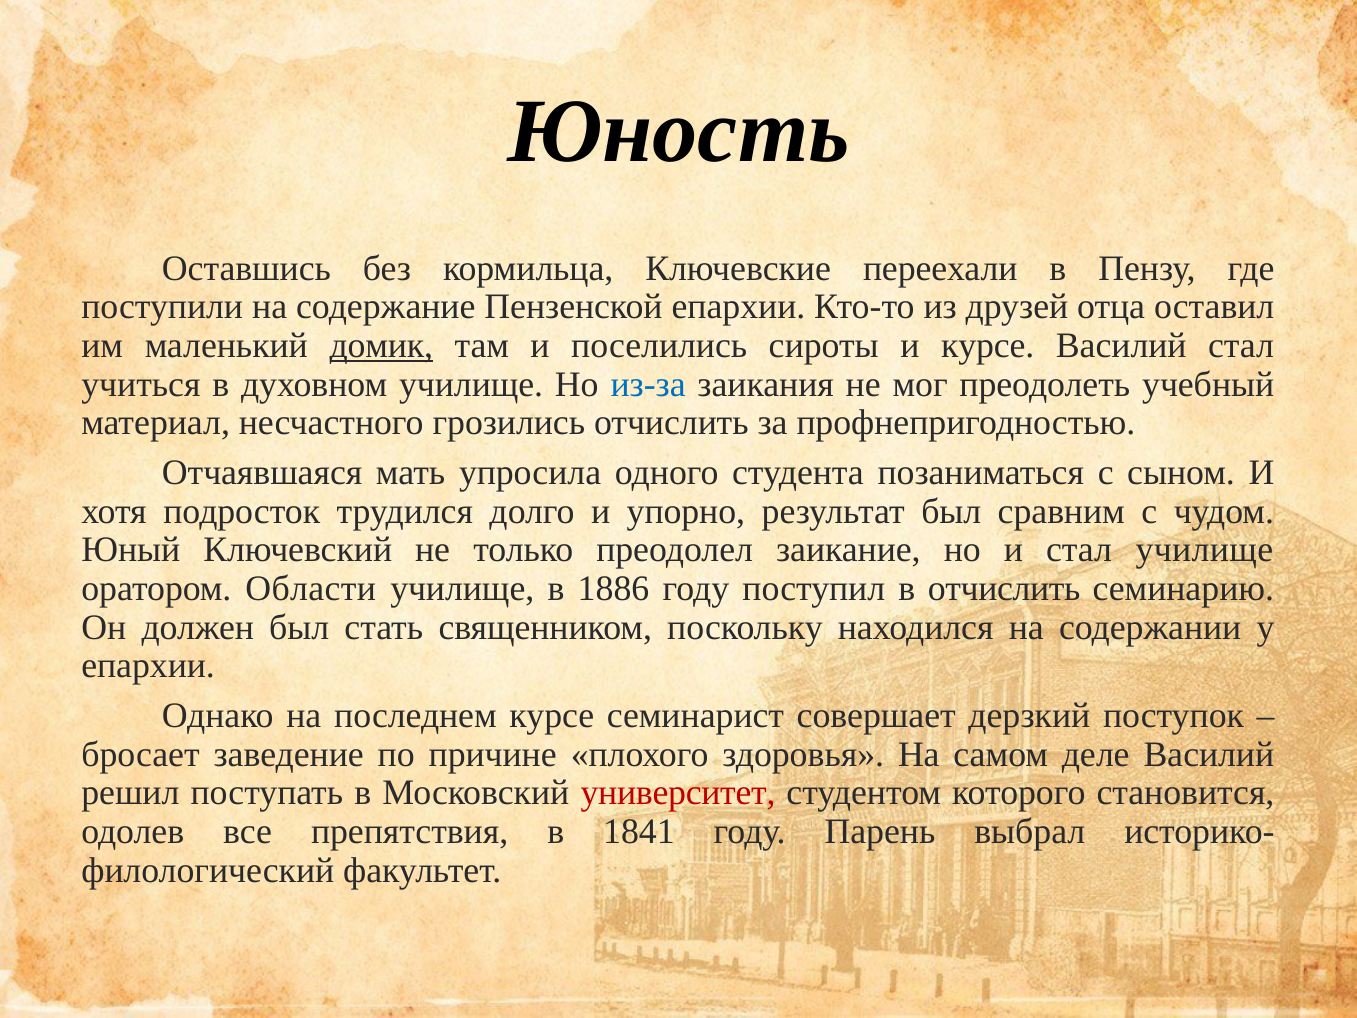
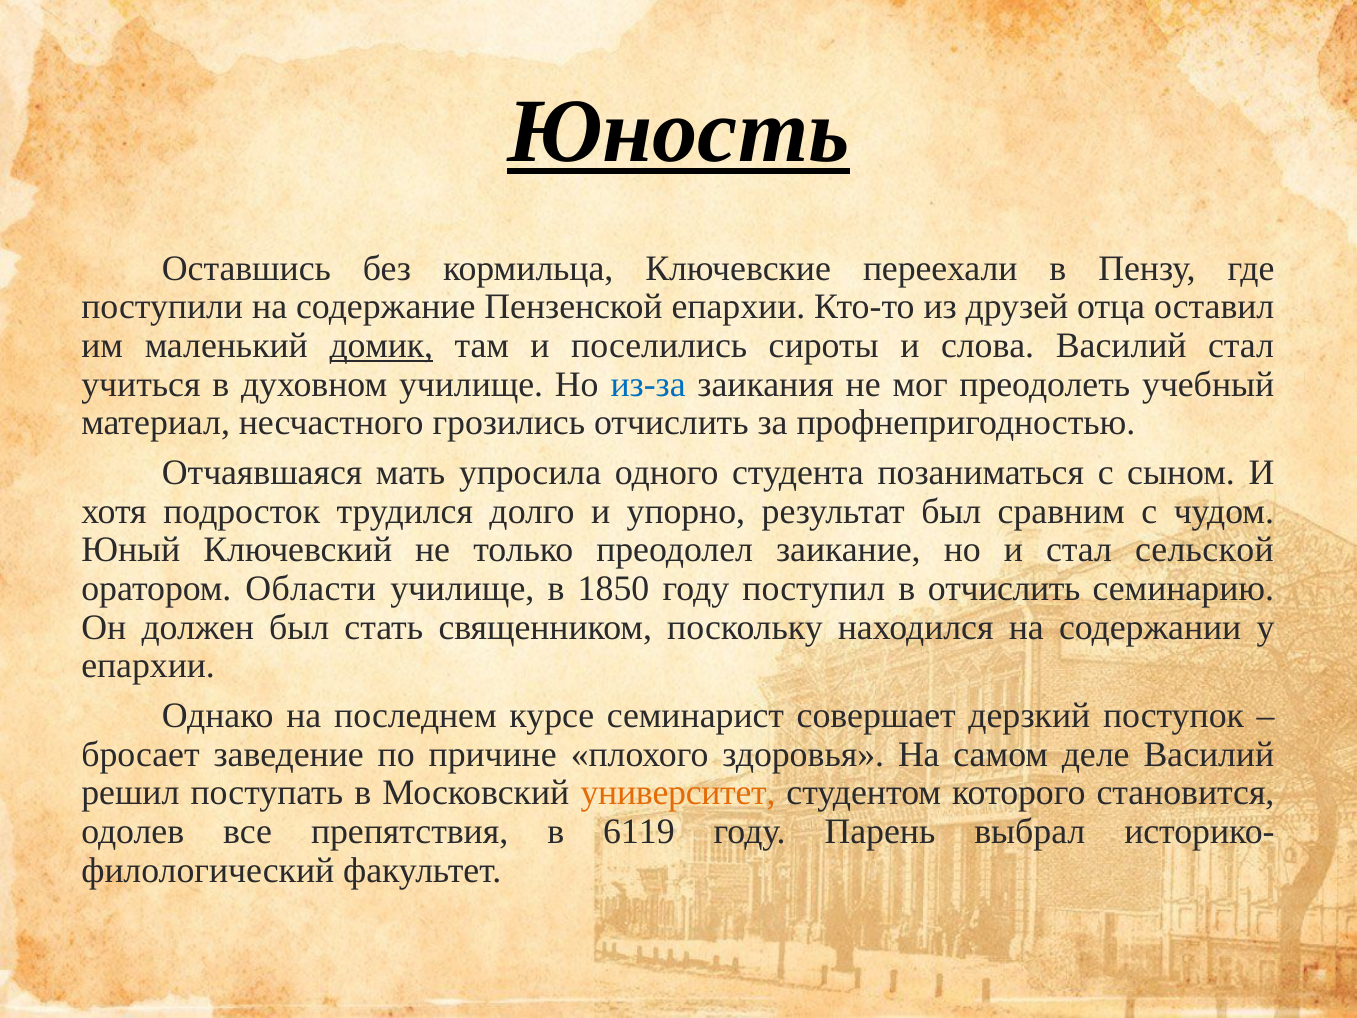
Юность underline: none -> present
и курсе: курсе -> слова
стал училище: училище -> сельской
1886: 1886 -> 1850
университет colour: red -> orange
1841: 1841 -> 6119
